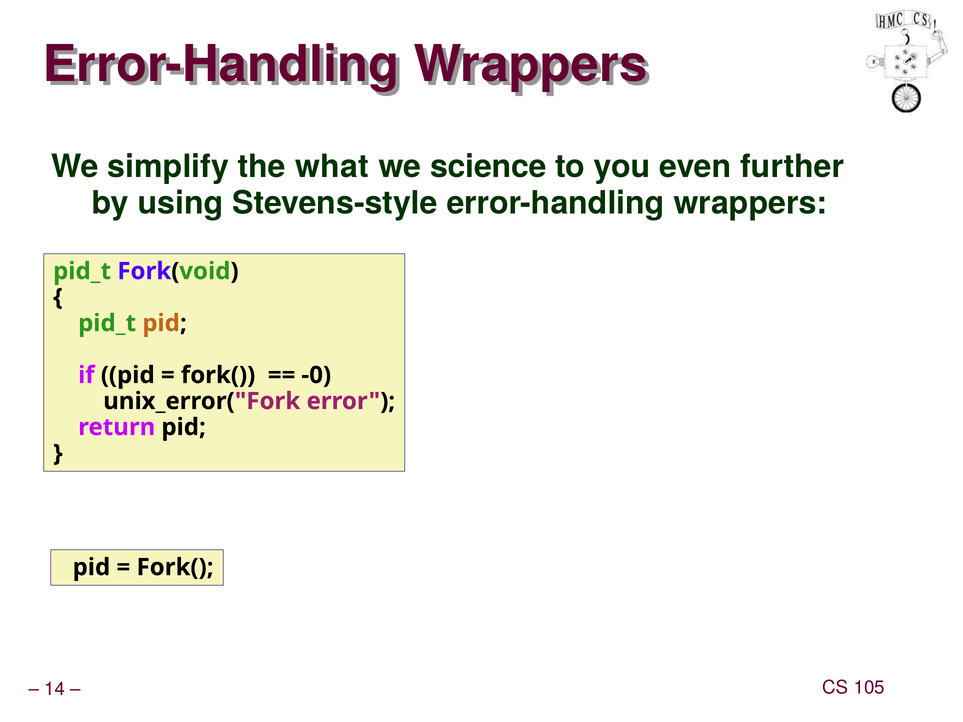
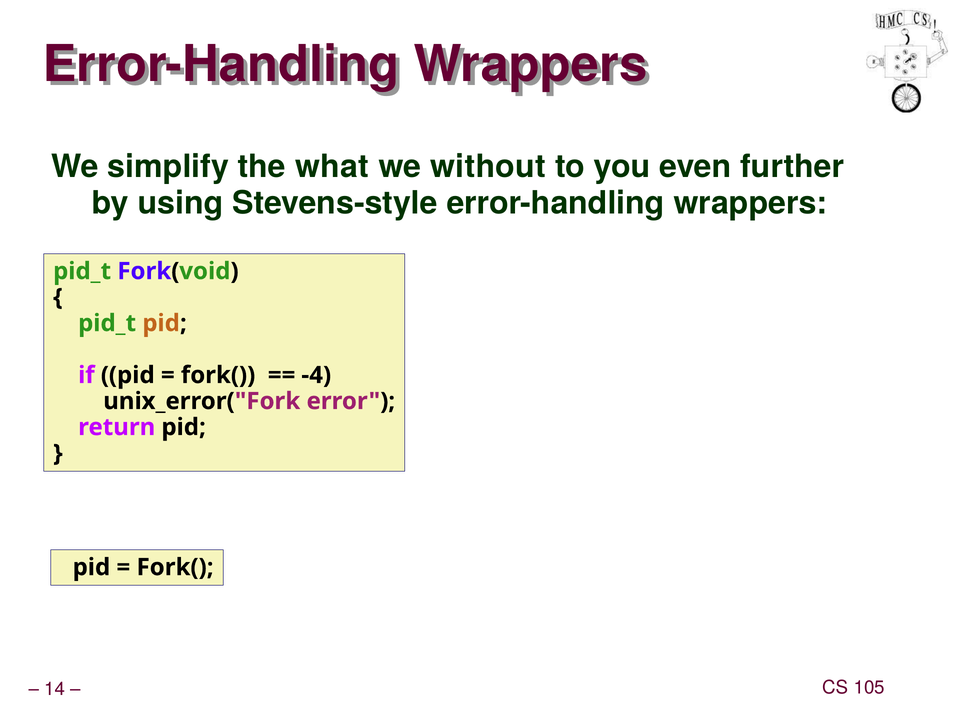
science: science -> without
-0: -0 -> -4
